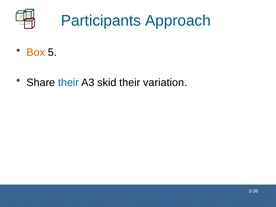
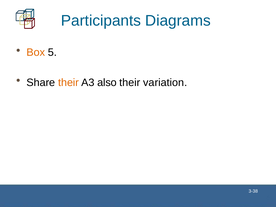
Approach: Approach -> Diagrams
their at (69, 82) colour: blue -> orange
skid: skid -> also
